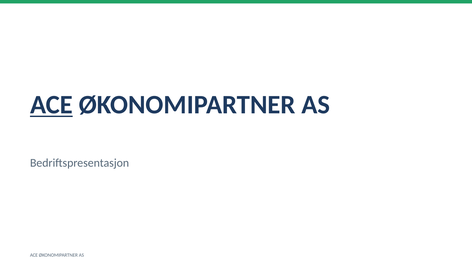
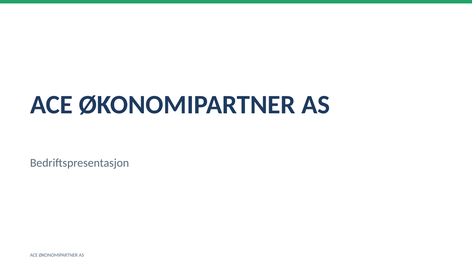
ACE at (51, 105) underline: present -> none
